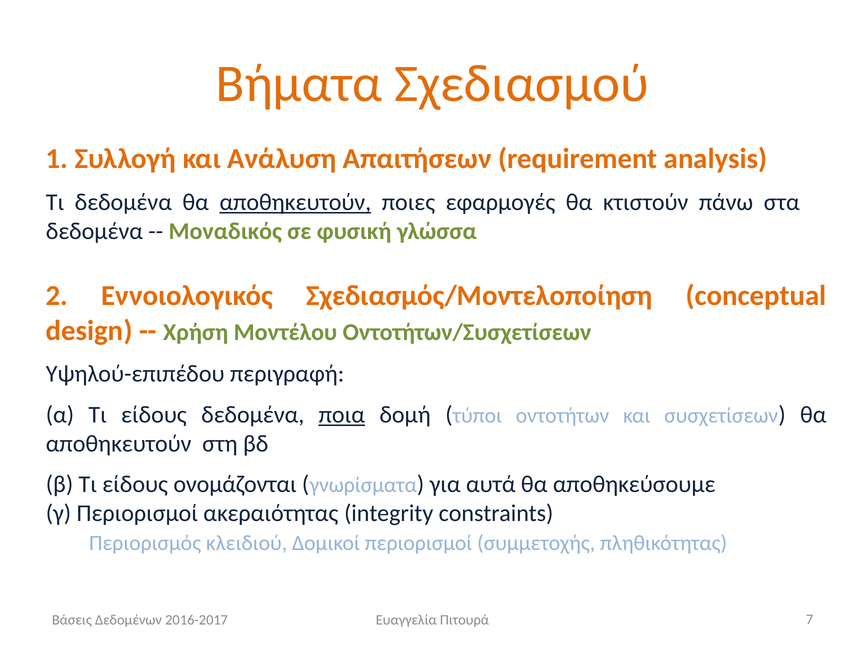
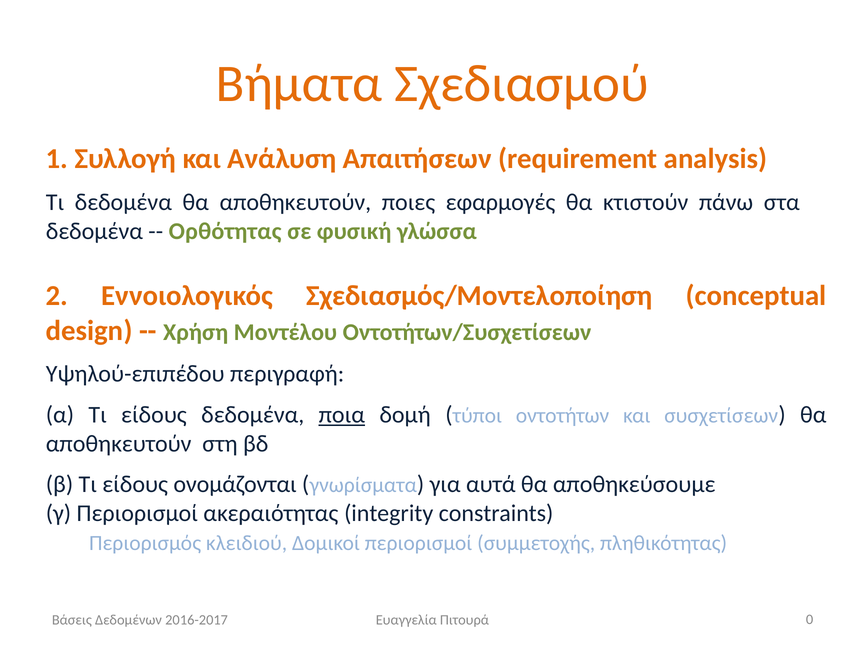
αποθηκευτούν at (295, 202) underline: present -> none
Μοναδικός: Μοναδικός -> Ορθότητας
7: 7 -> 0
